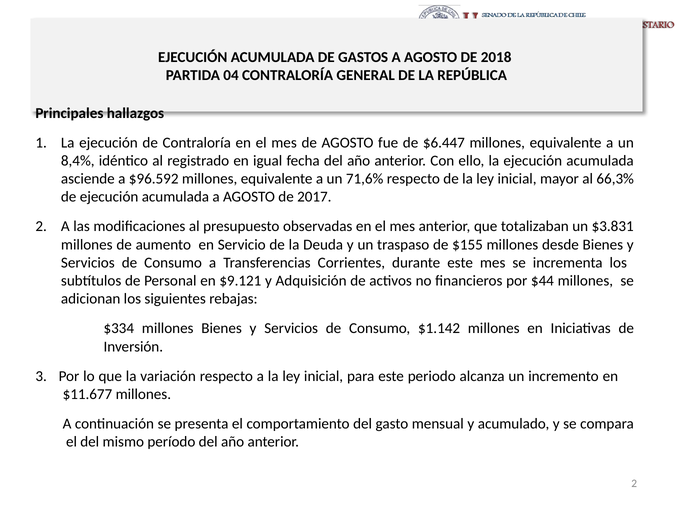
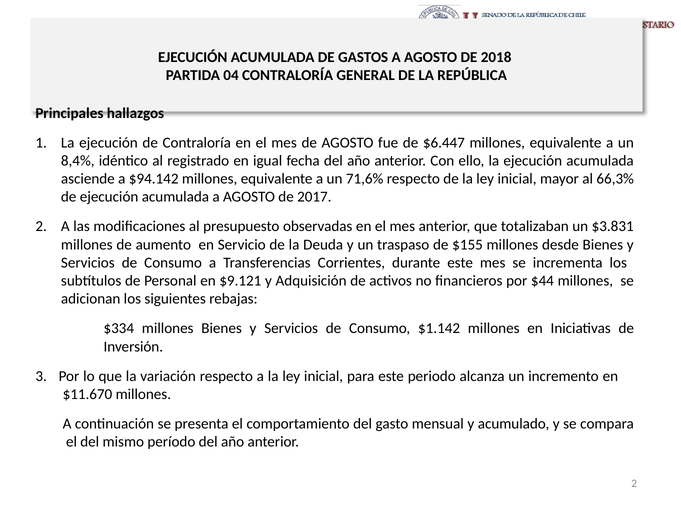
$96.592: $96.592 -> $94.142
$11.677: $11.677 -> $11.670
